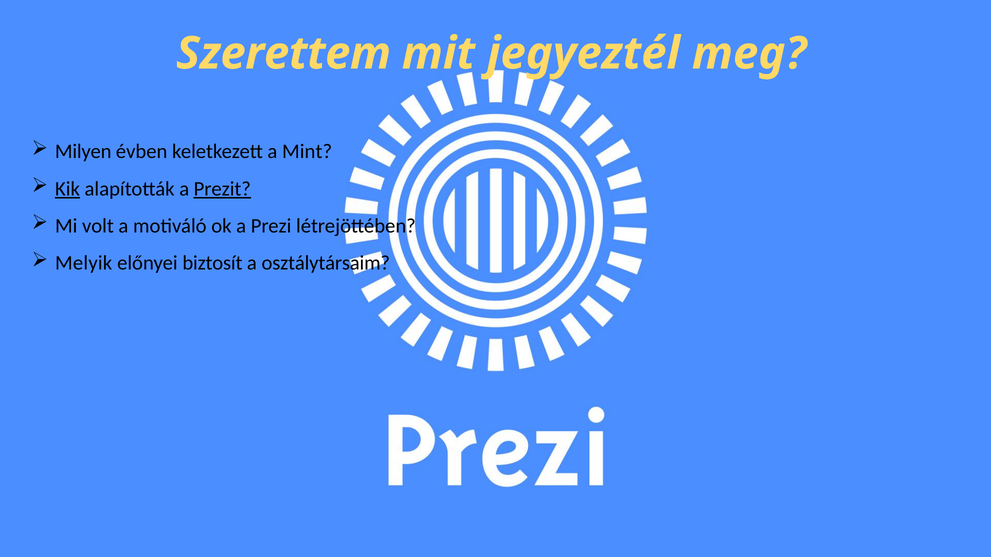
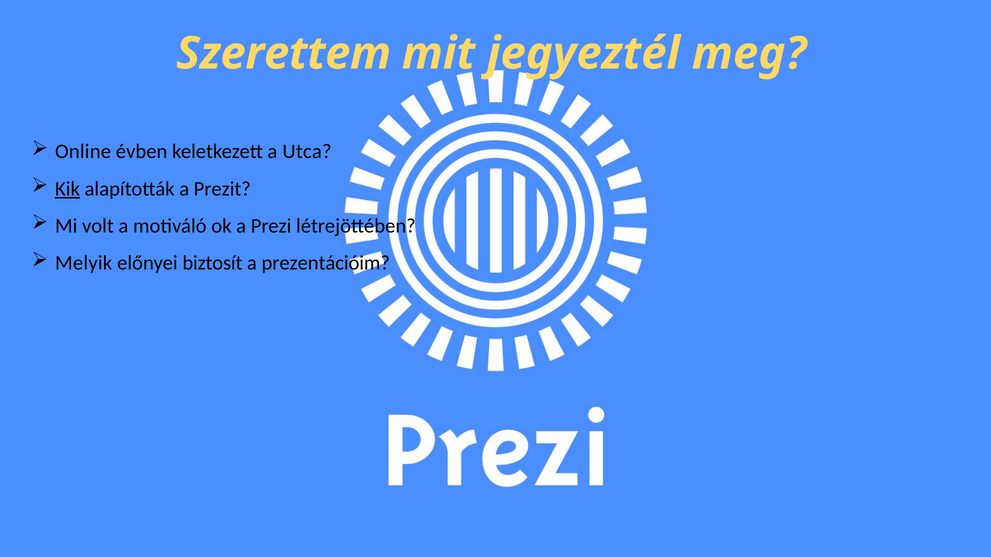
Milyen: Milyen -> Online
Mint: Mint -> Utca
Prezit underline: present -> none
osztálytársaim: osztálytársaim -> prezentációim
